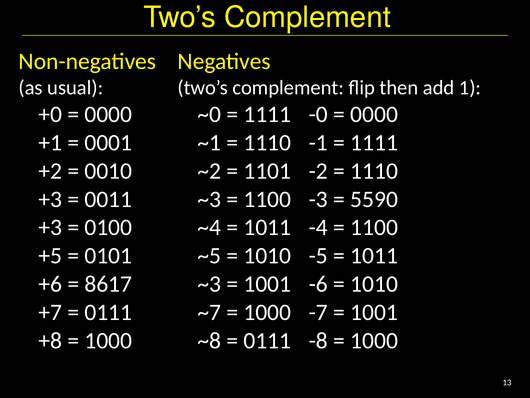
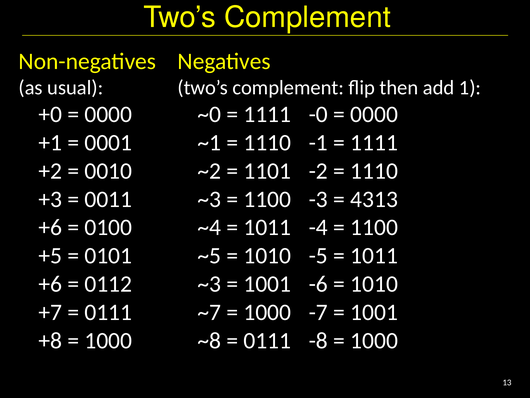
5590: 5590 -> 4313
+3 at (50, 227): +3 -> +6
8617: 8617 -> 0112
